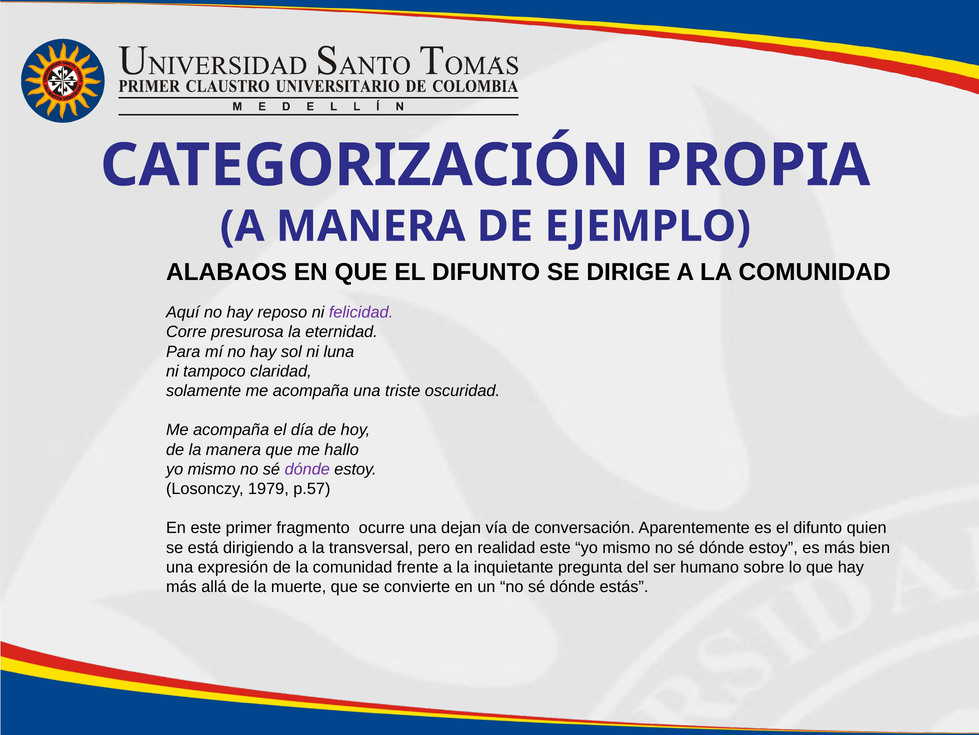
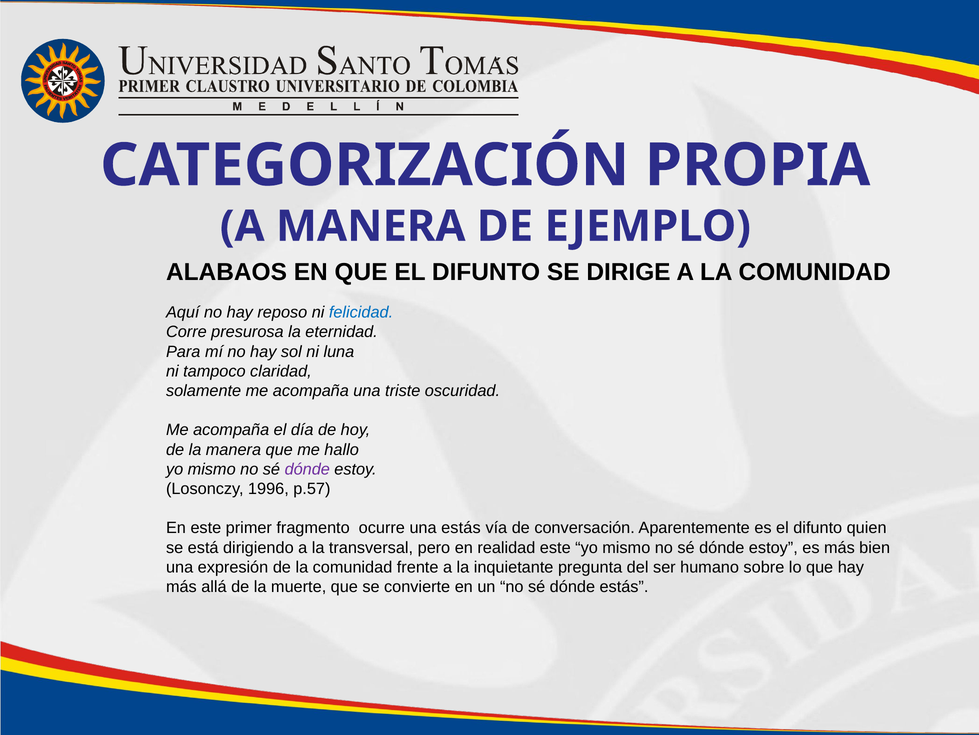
felicidad colour: purple -> blue
1979: 1979 -> 1996
una dejan: dejan -> estás
